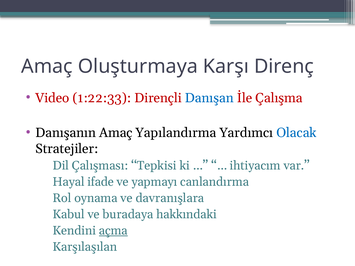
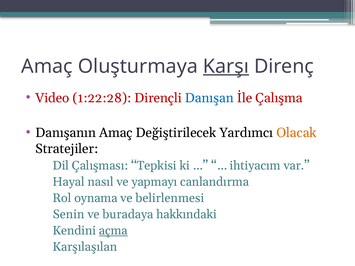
Karşı underline: none -> present
1:22:33: 1:22:33 -> 1:22:28
Yapılandırma: Yapılandırma -> Değiştirilecek
Olacak colour: blue -> orange
ifade: ifade -> nasıl
davranışlara: davranışlara -> belirlenmesi
Kabul: Kabul -> Senin
